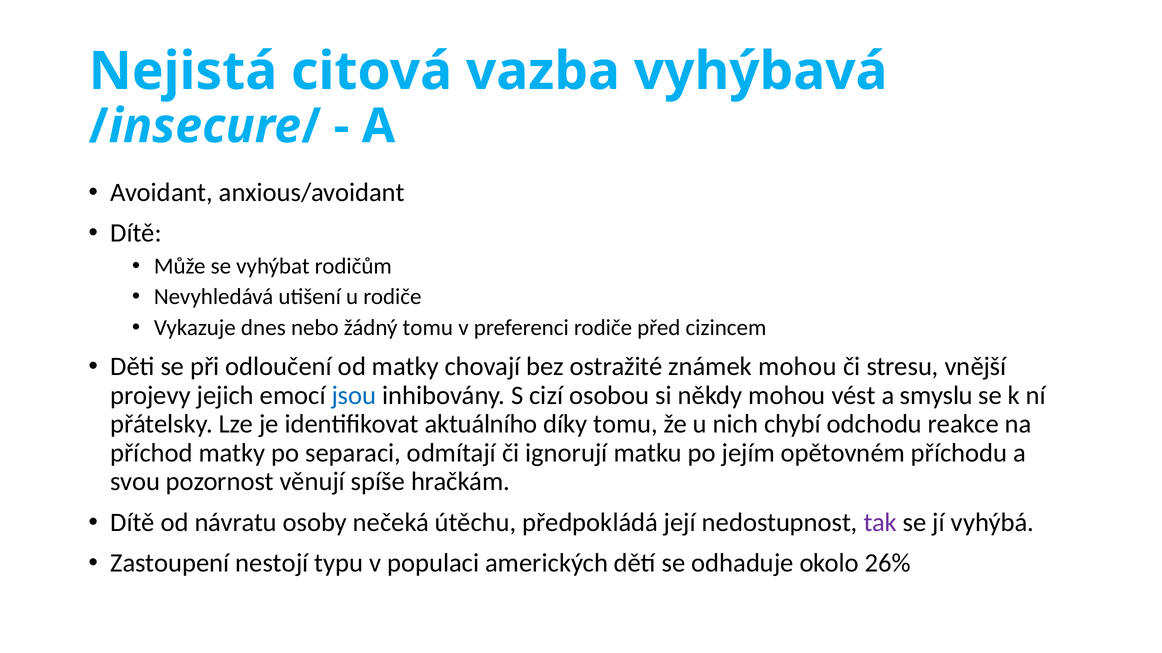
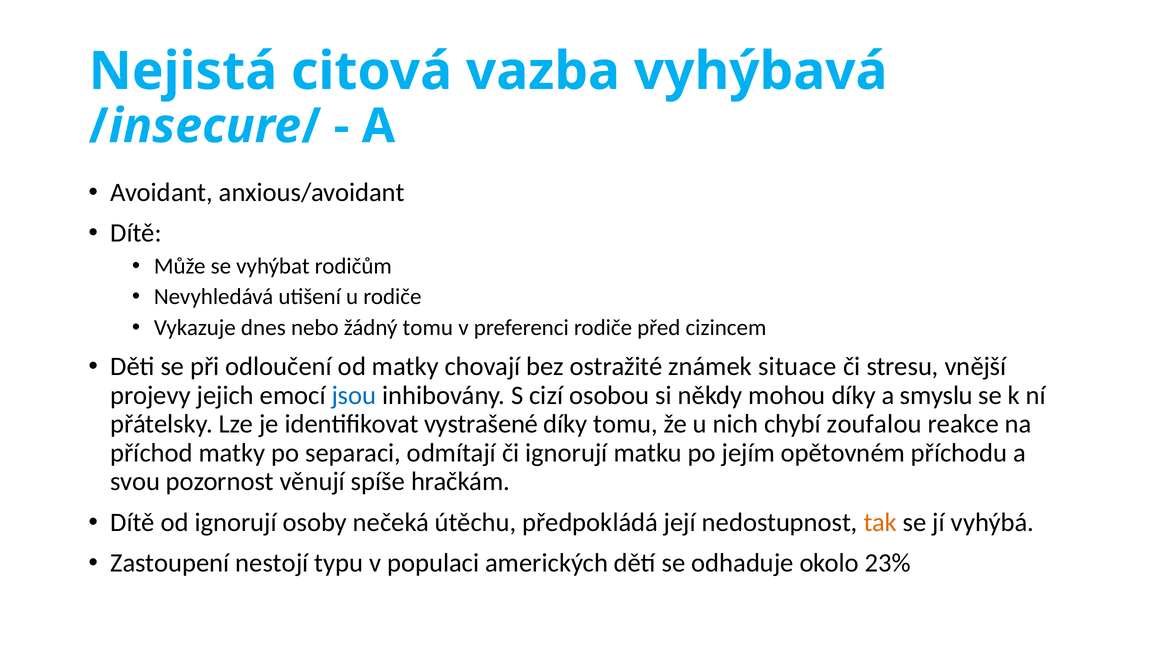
známek mohou: mohou -> situace
mohou vést: vést -> díky
aktuálního: aktuálního -> vystrašené
odchodu: odchodu -> zoufalou
od návratu: návratu -> ignorují
tak colour: purple -> orange
26%: 26% -> 23%
